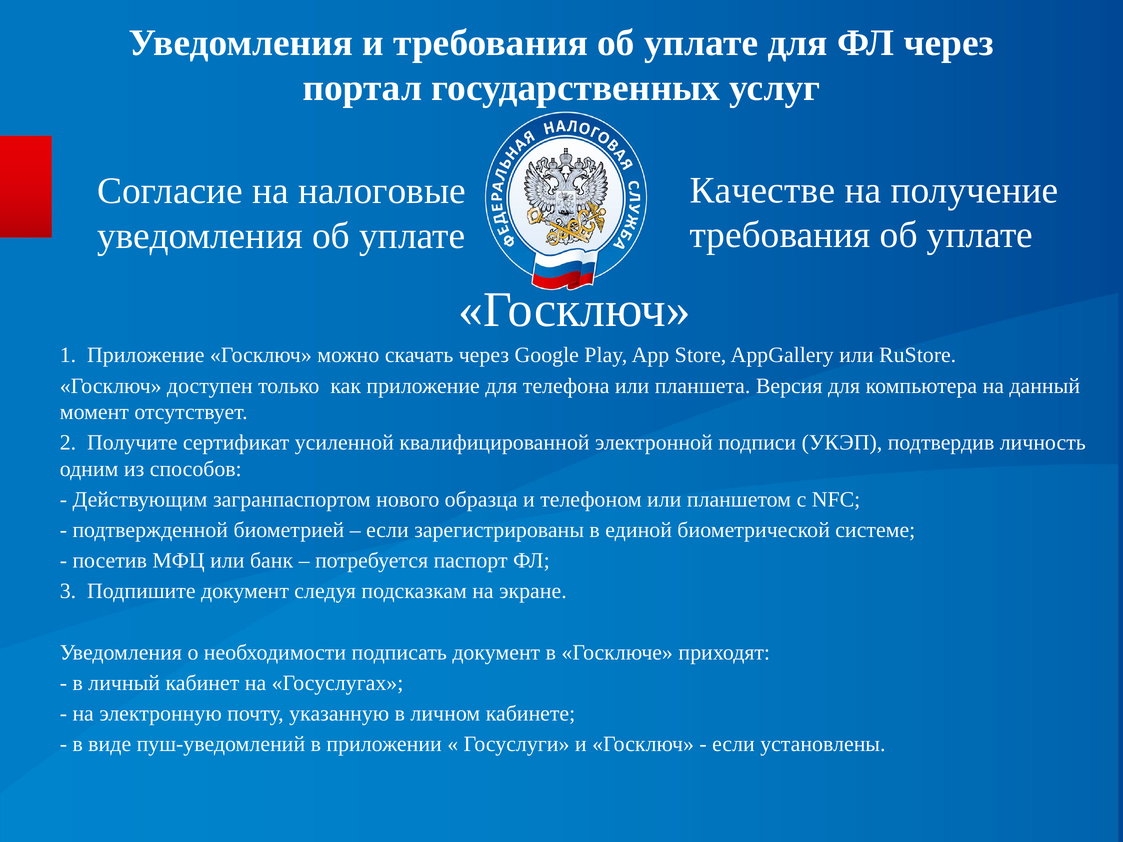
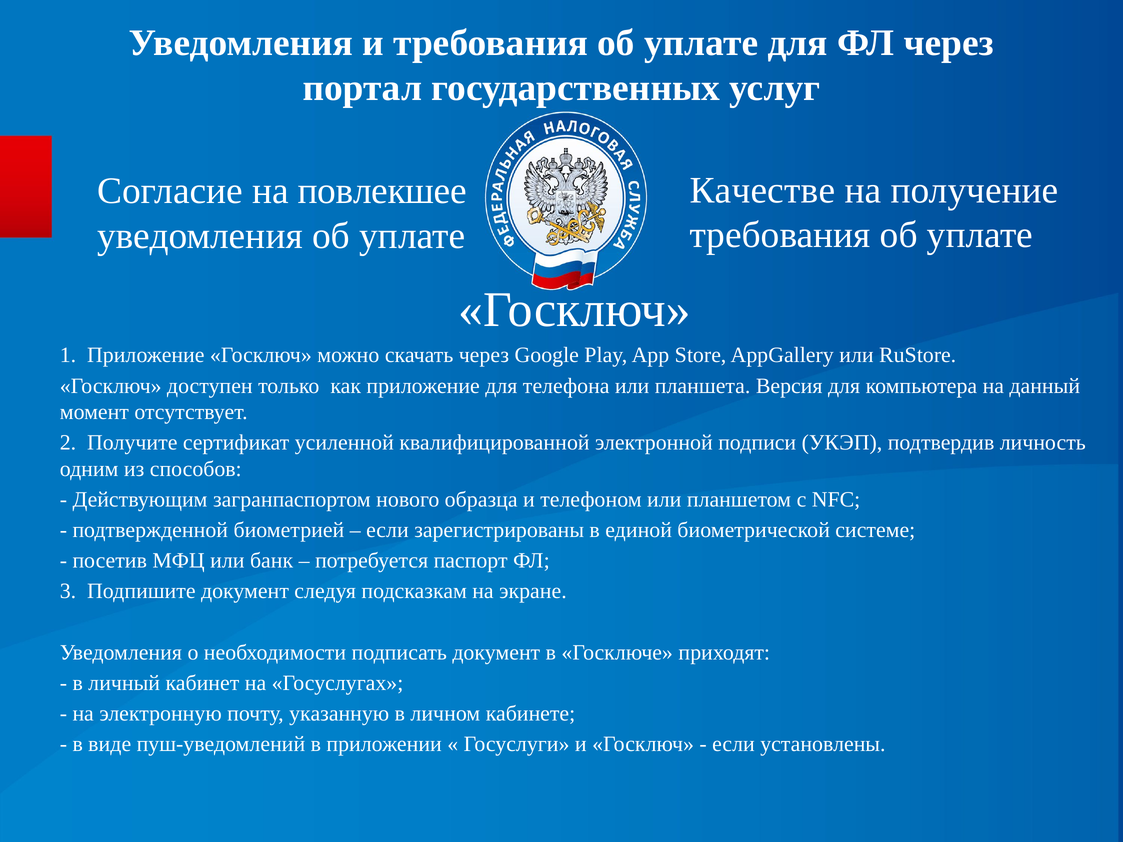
налоговые: налоговые -> повлекшее
